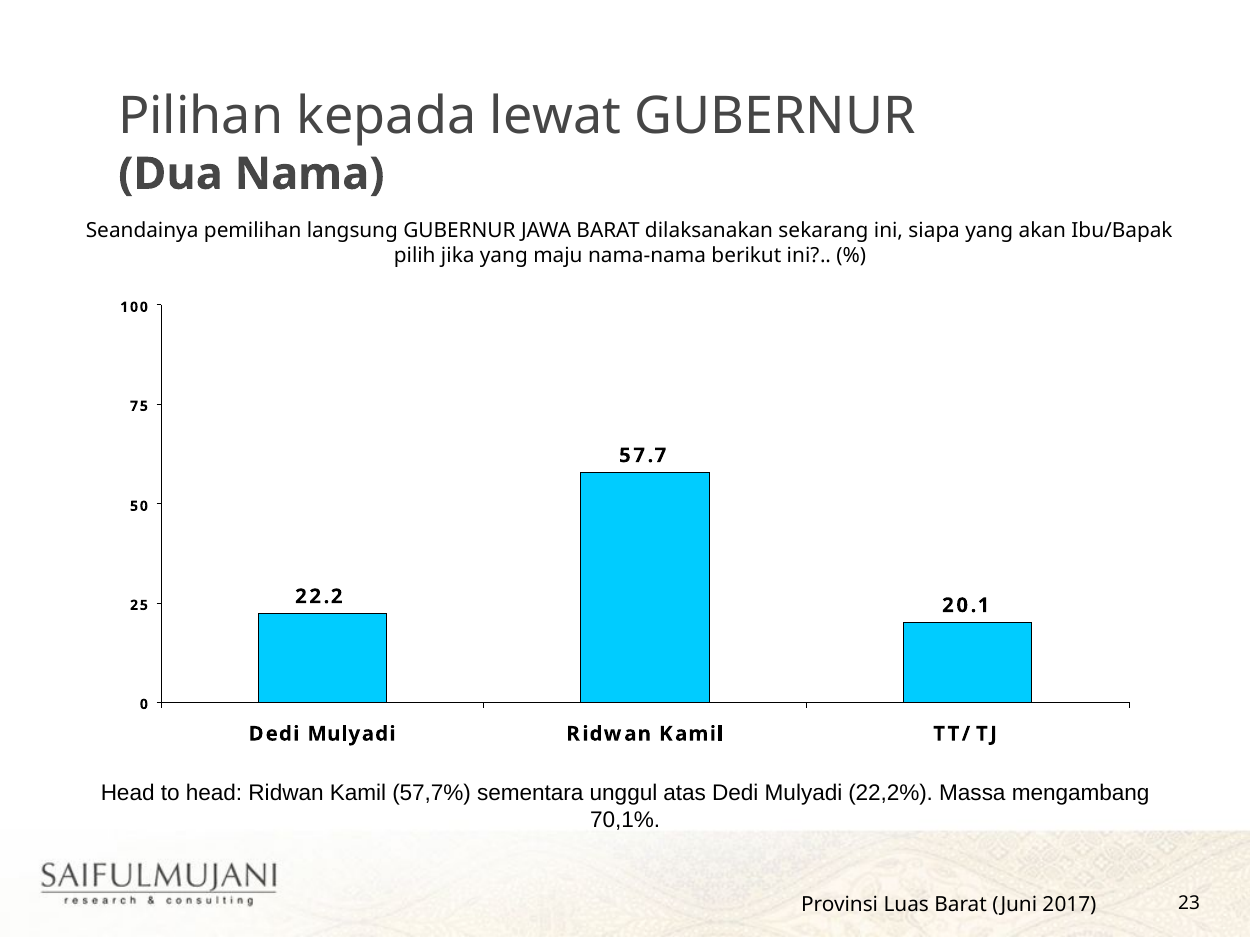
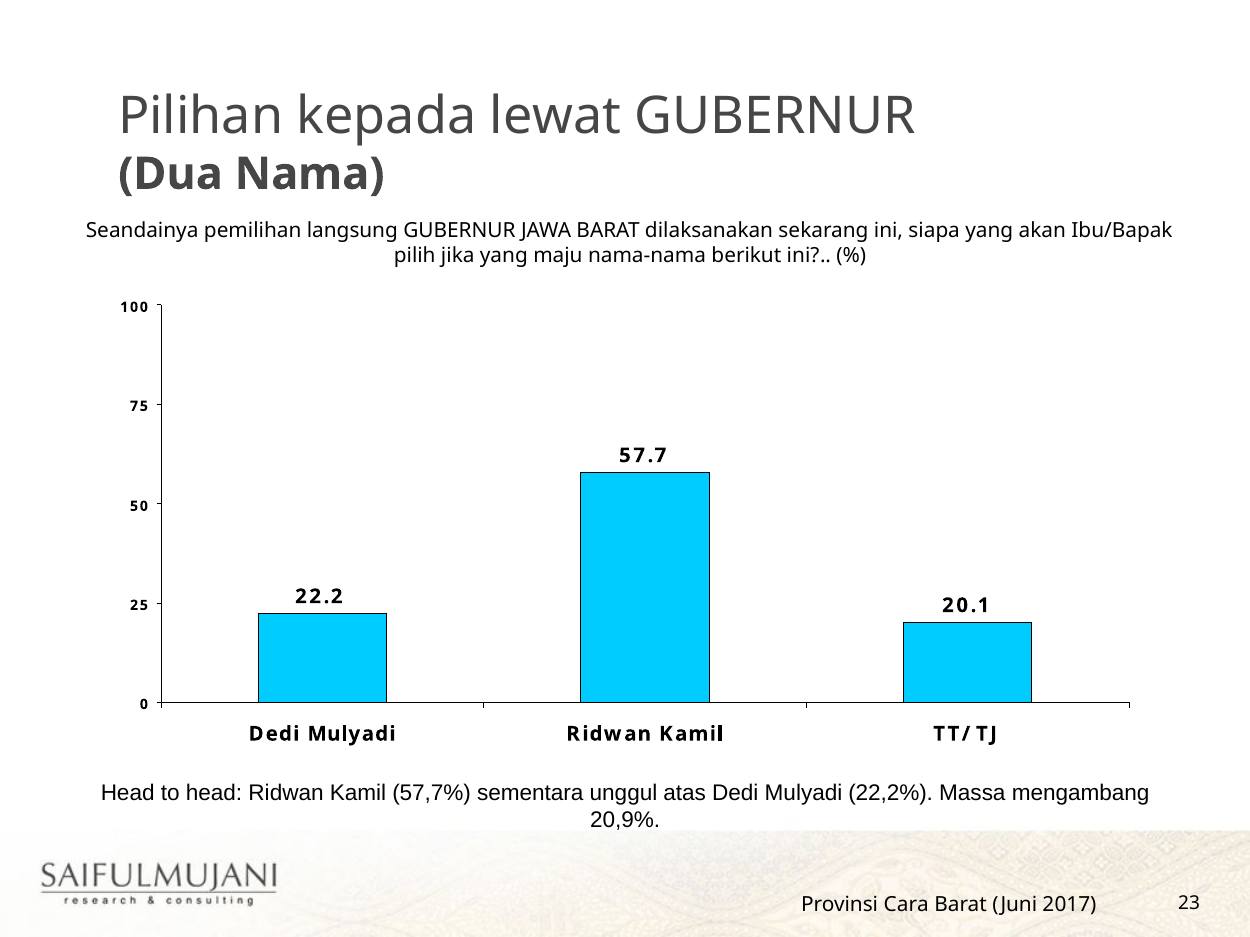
70,1%: 70,1% -> 20,9%
Luas: Luas -> Cara
